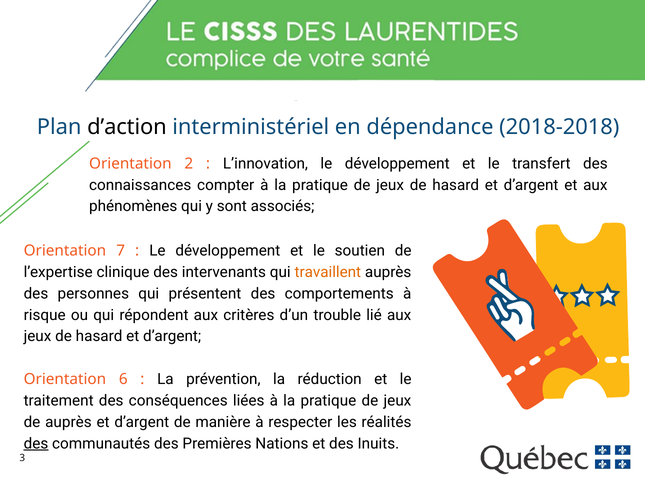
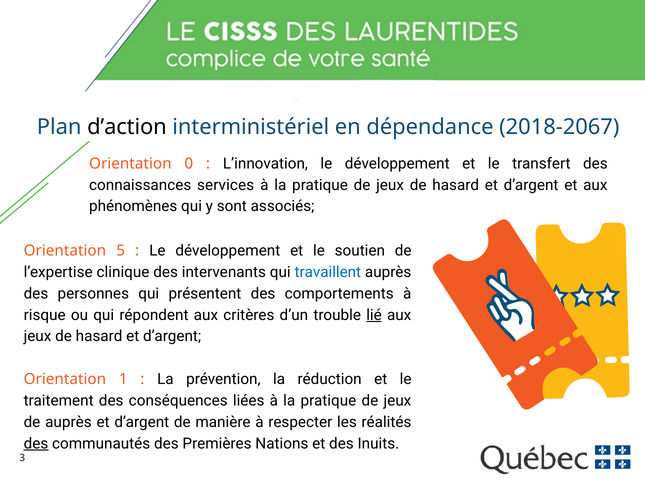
2018-2018: 2018-2018 -> 2018-2067
2: 2 -> 0
compter: compter -> services
7: 7 -> 5
travaillent colour: orange -> blue
lié underline: none -> present
6: 6 -> 1
